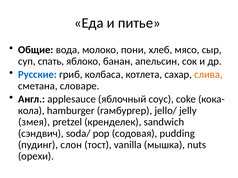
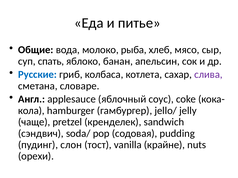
пони: пони -> рыба
слива colour: orange -> purple
змея: змея -> чаще
мышка: мышка -> крайне
